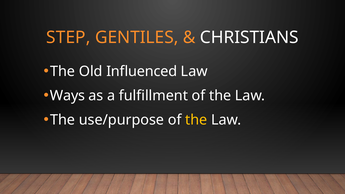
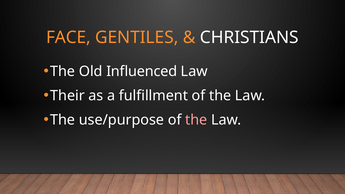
STEP: STEP -> FACE
Ways: Ways -> Their
the at (196, 120) colour: yellow -> pink
